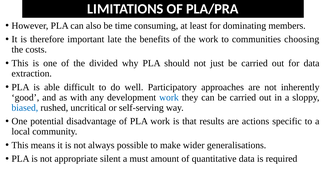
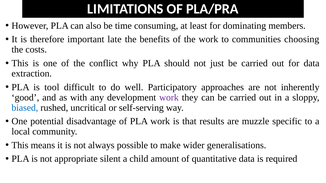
divided: divided -> conflict
able: able -> tool
work at (169, 98) colour: blue -> purple
actions: actions -> muzzle
must: must -> child
